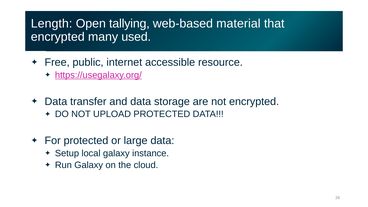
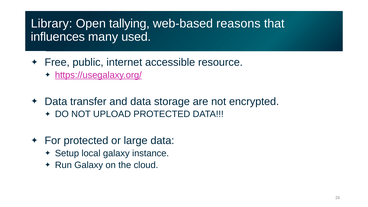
Length: Length -> Library
material: material -> reasons
encrypted at (58, 37): encrypted -> influences
